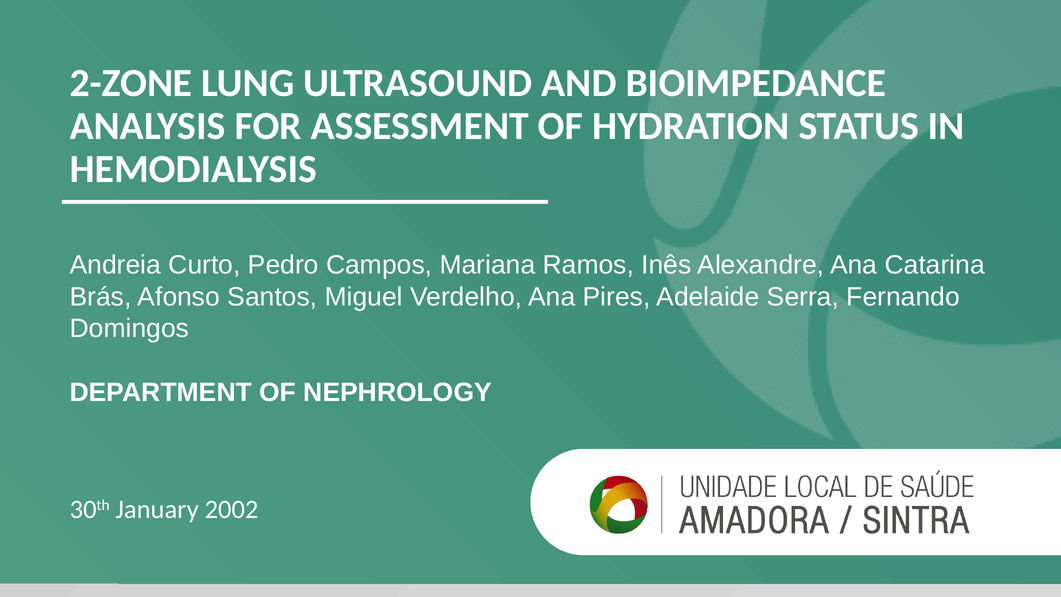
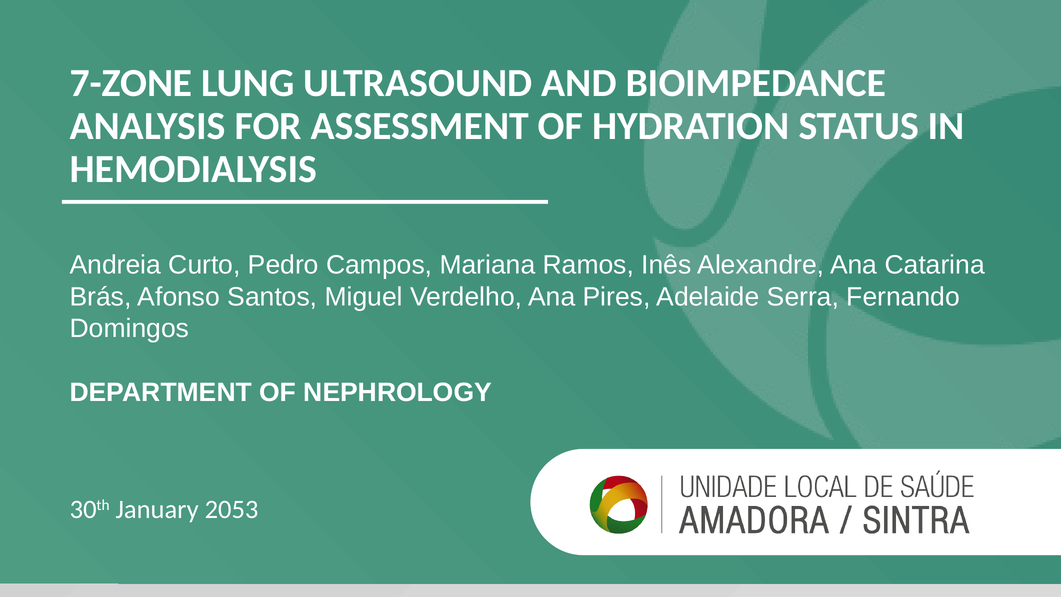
2-ZONE: 2-ZONE -> 7-ZONE
2002: 2002 -> 2053
